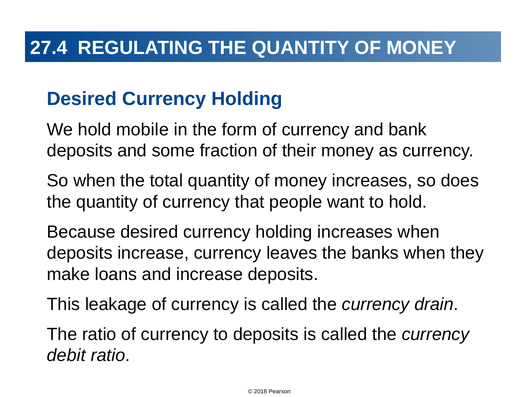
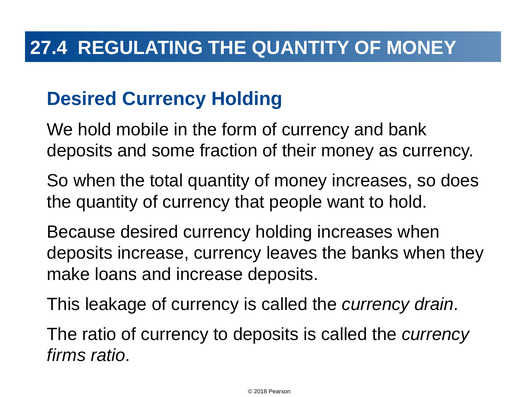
debit: debit -> firms
